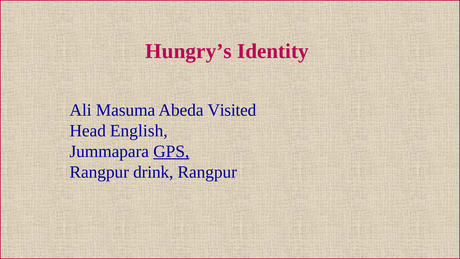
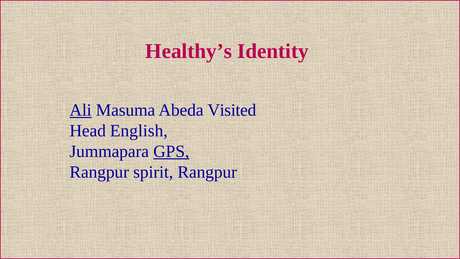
Hungry’s: Hungry’s -> Healthy’s
Ali underline: none -> present
drink: drink -> spirit
